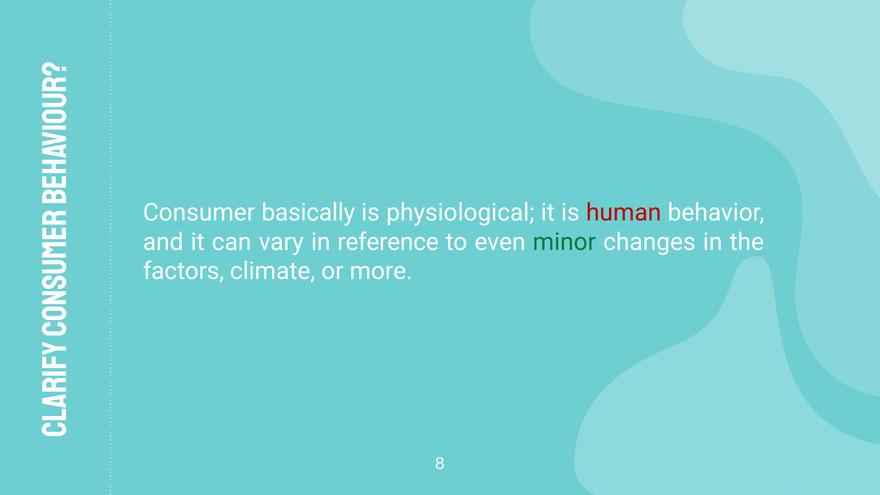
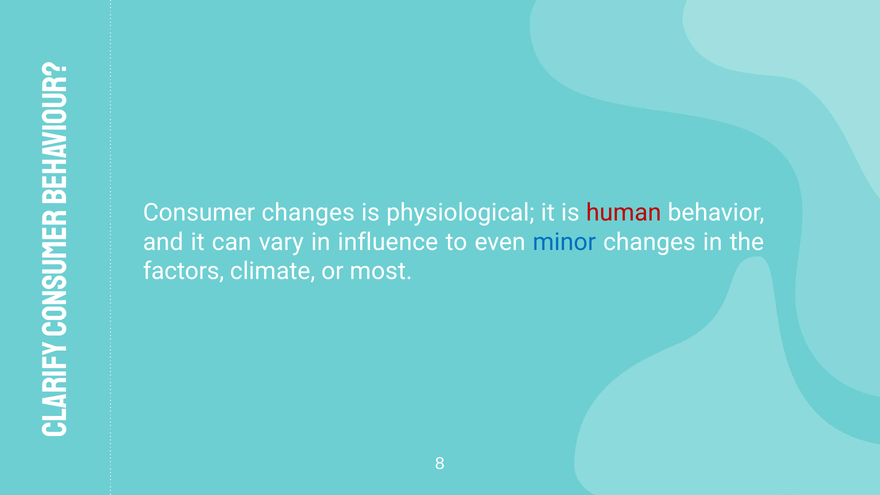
Consumer basically: basically -> changes
reference: reference -> influence
minor colour: green -> blue
more: more -> most
